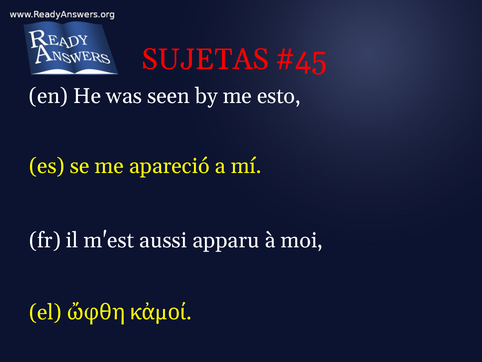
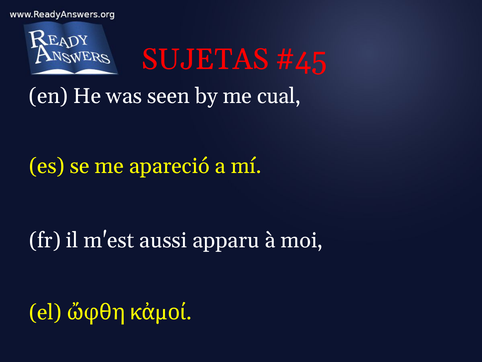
esto: esto -> cual
